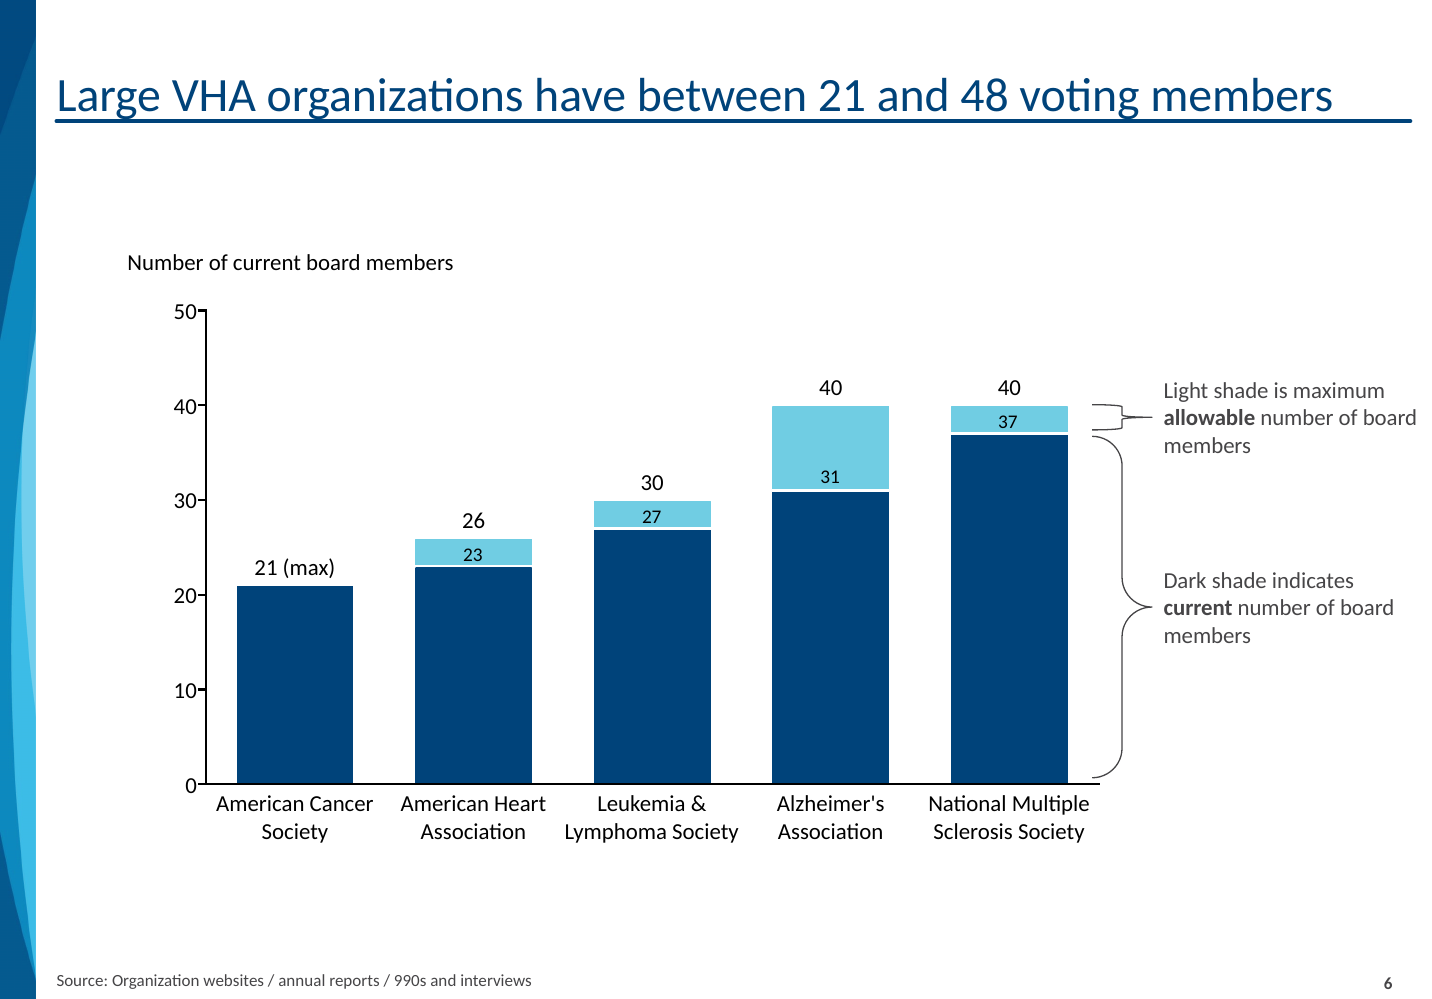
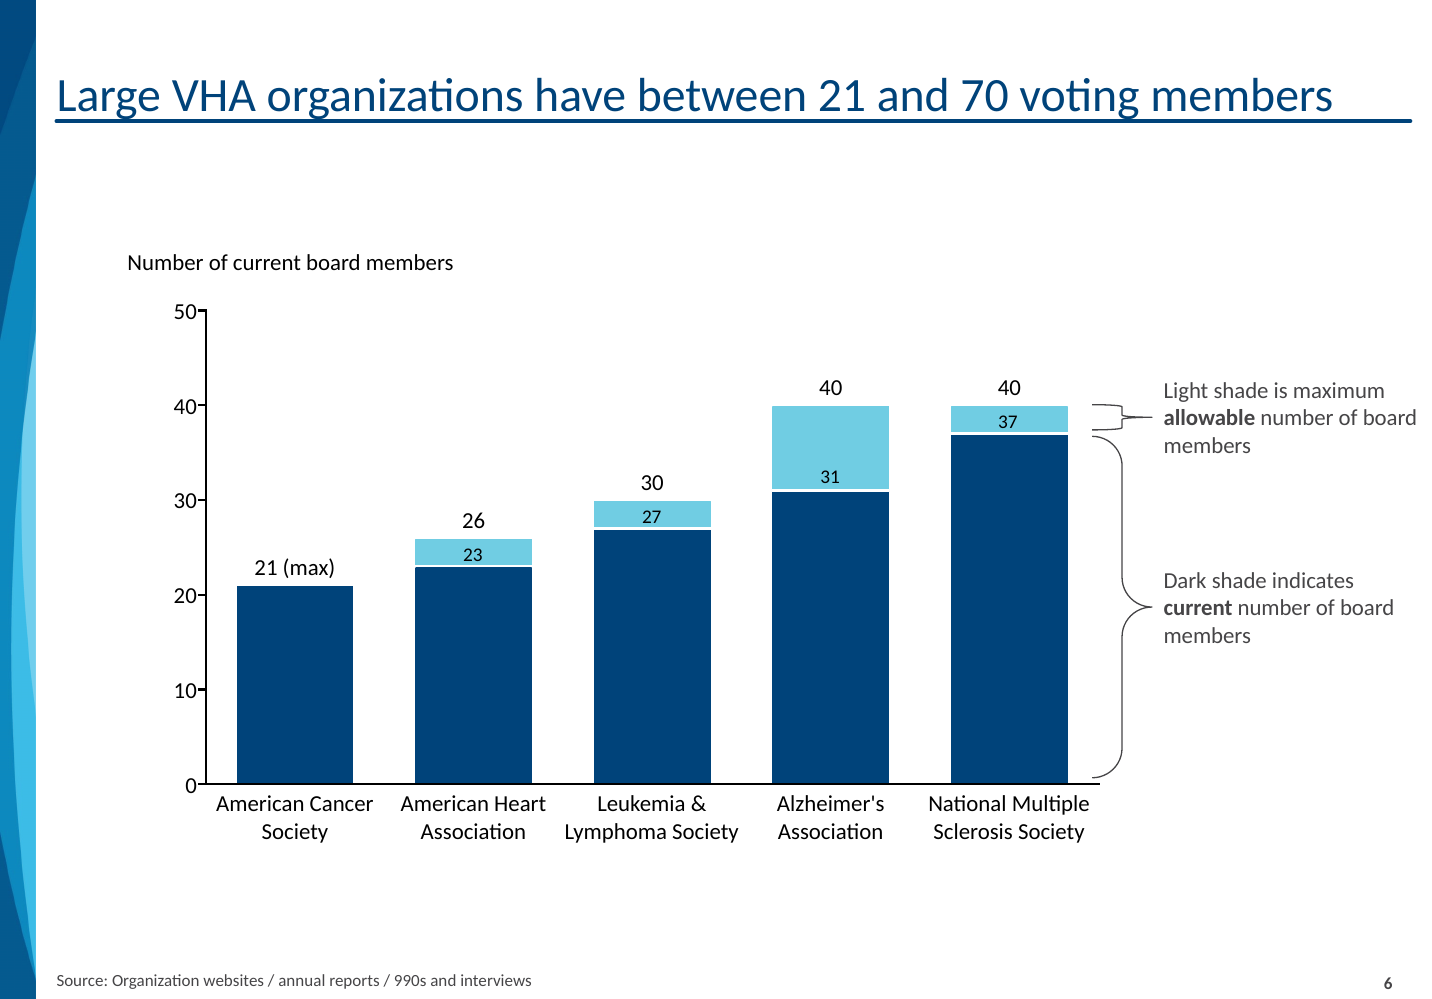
48: 48 -> 70
